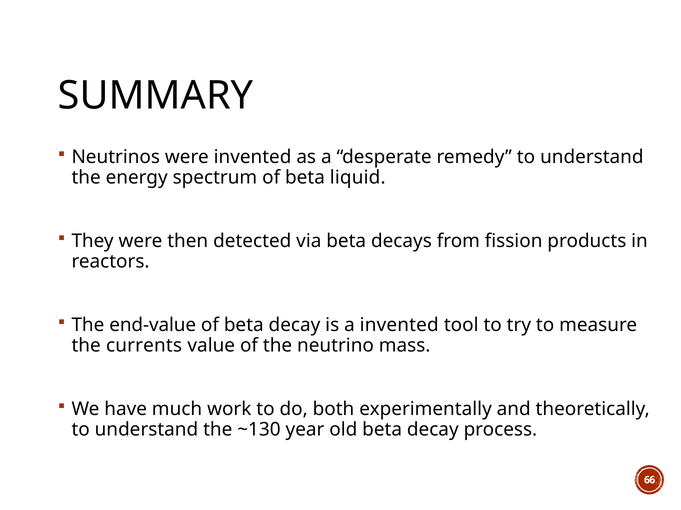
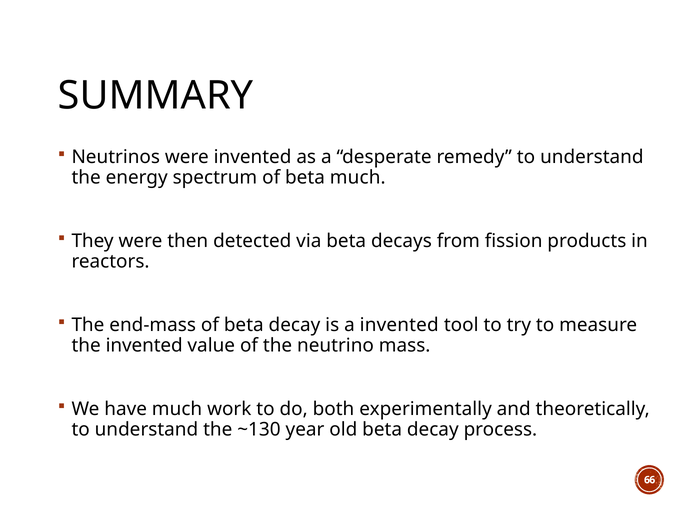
beta liquid: liquid -> much
end-value: end-value -> end-mass
the currents: currents -> invented
